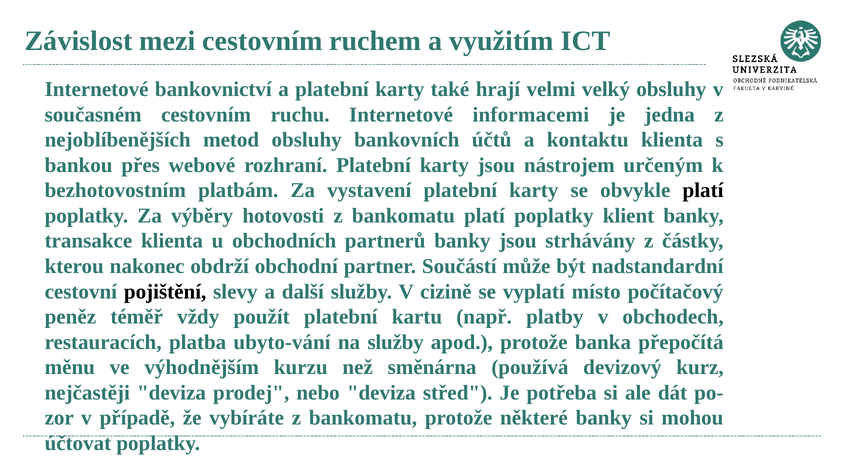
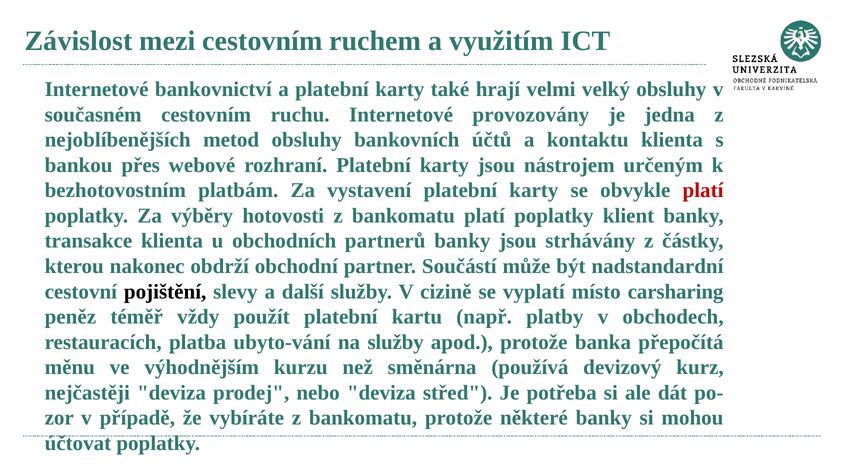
informacemi: informacemi -> provozovány
platí at (703, 190) colour: black -> red
počítačový: počítačový -> carsharing
